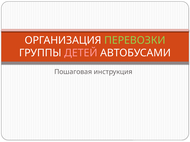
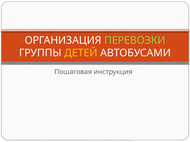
ДЕТЕЙ colour: pink -> yellow
